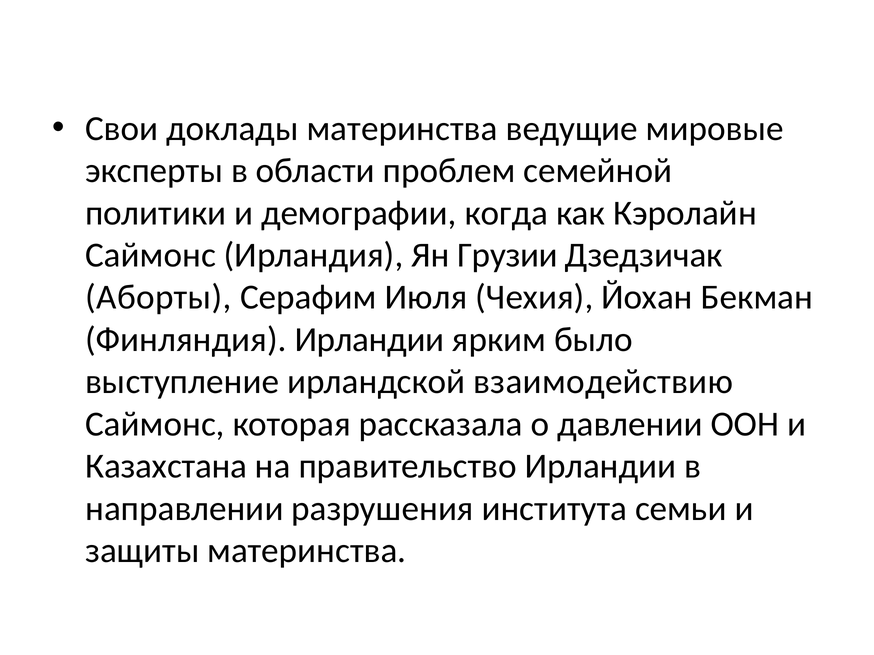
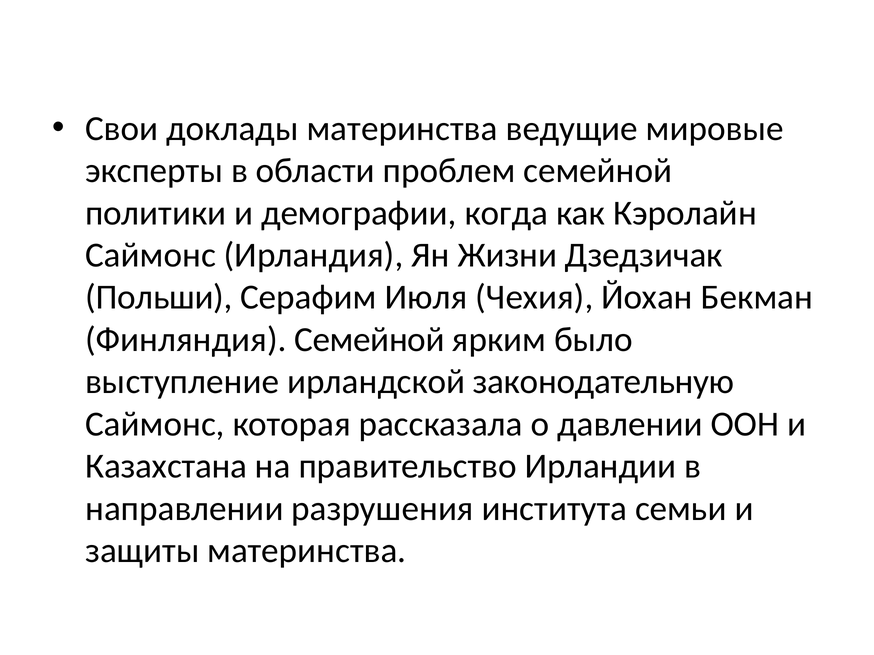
Грузии: Грузии -> Жизни
Аборты: Аборты -> Польши
Финляндия Ирландии: Ирландии -> Семейной
взаимодействию: взаимодействию -> законодательную
